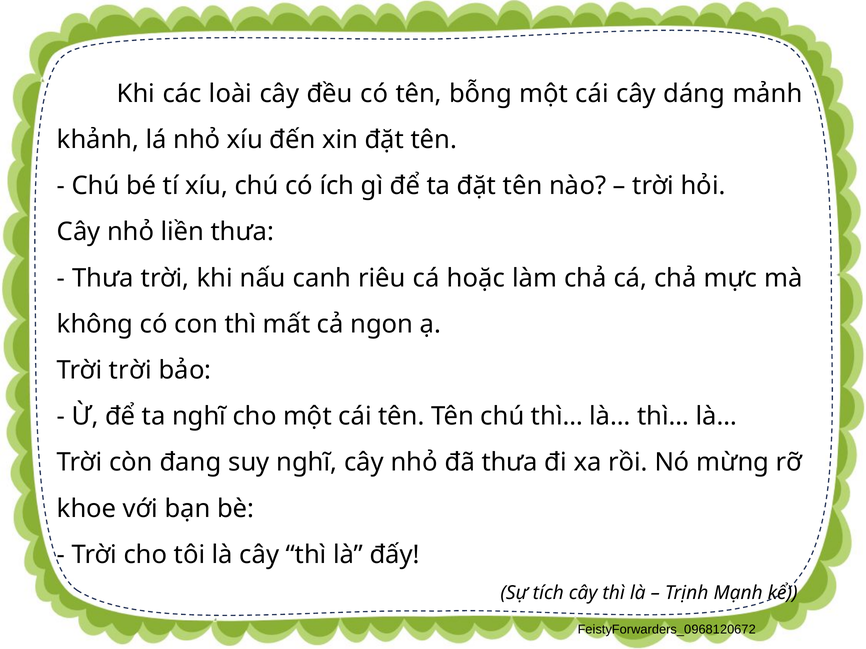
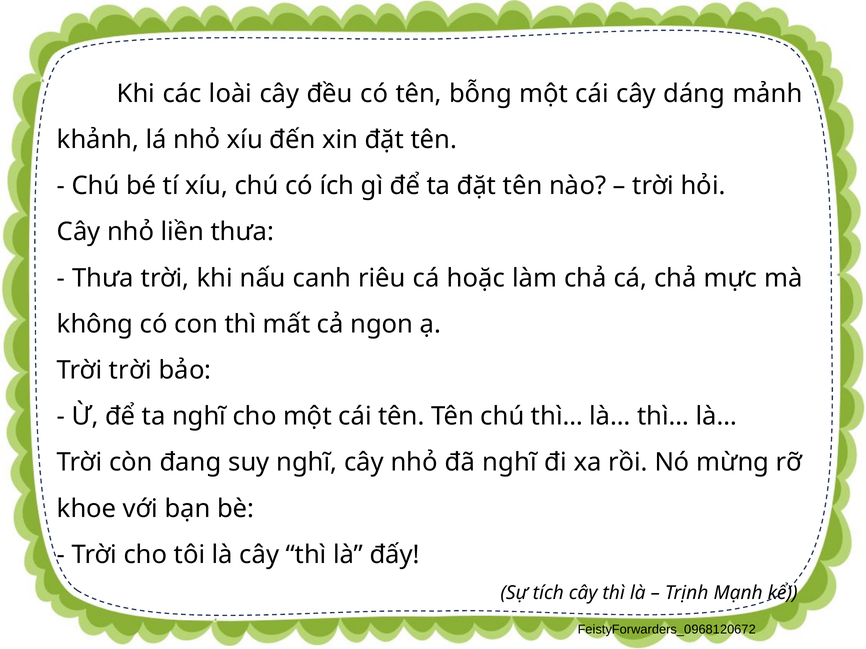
đã thưa: thưa -> nghĩ
